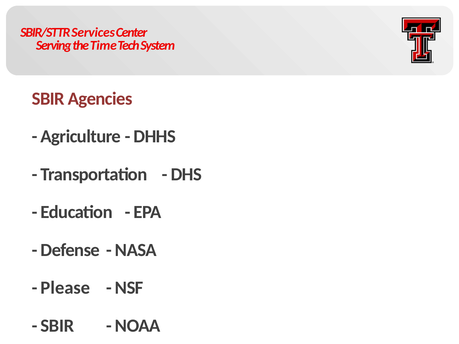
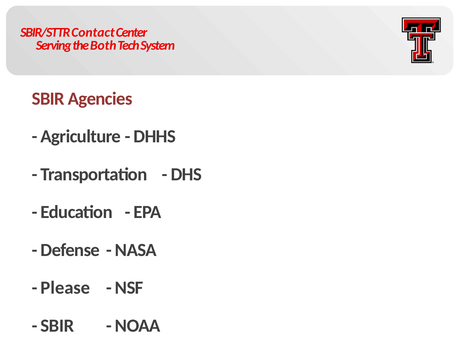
Services: Services -> Contact
Time: Time -> Both
